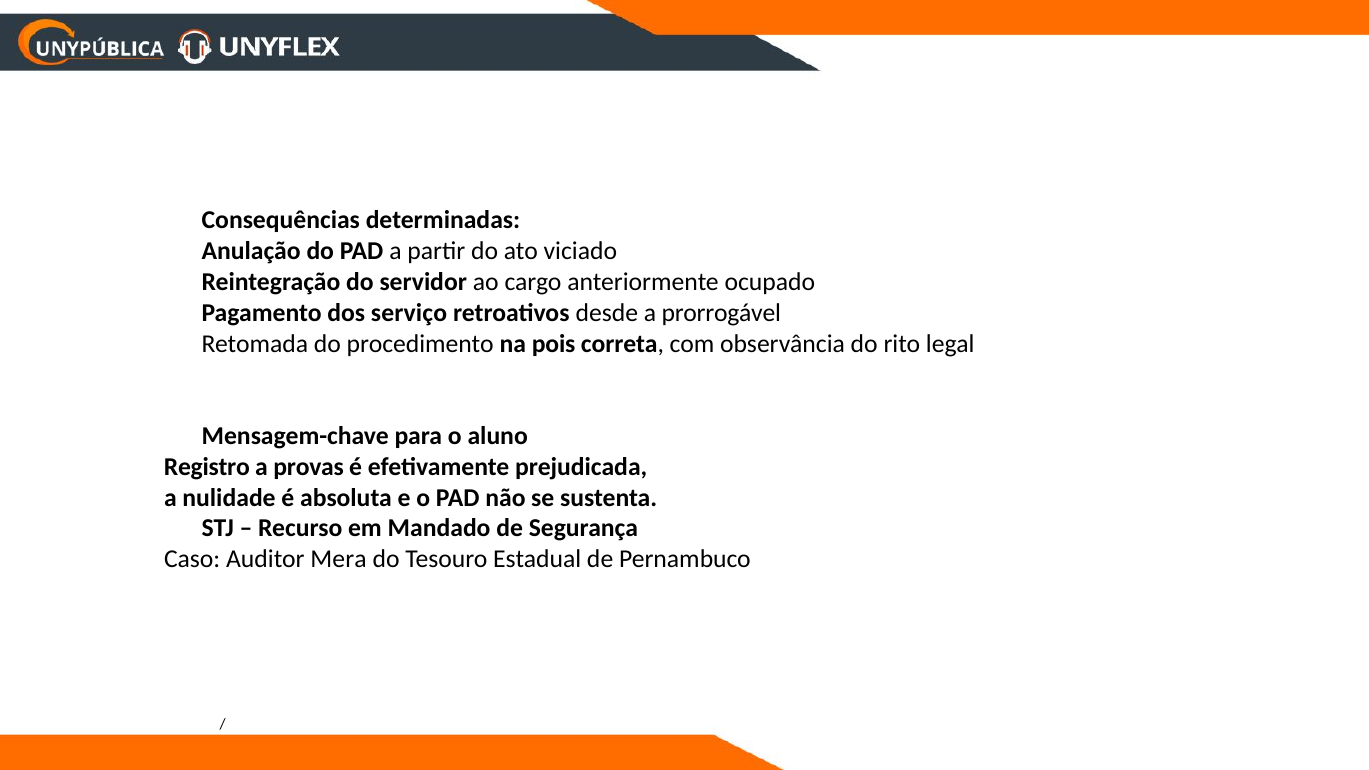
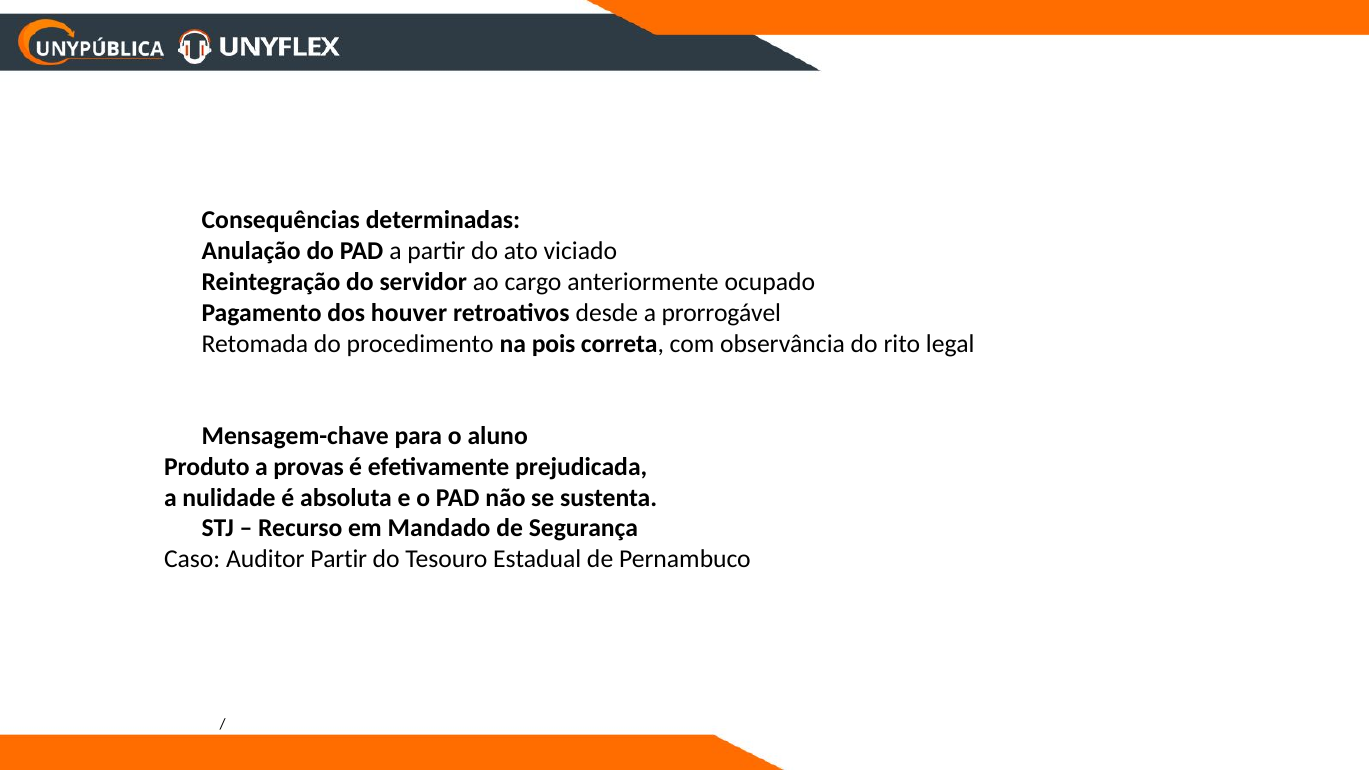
serviço: serviço -> houver
Registro: Registro -> Produto
Auditor Mera: Mera -> Partir
